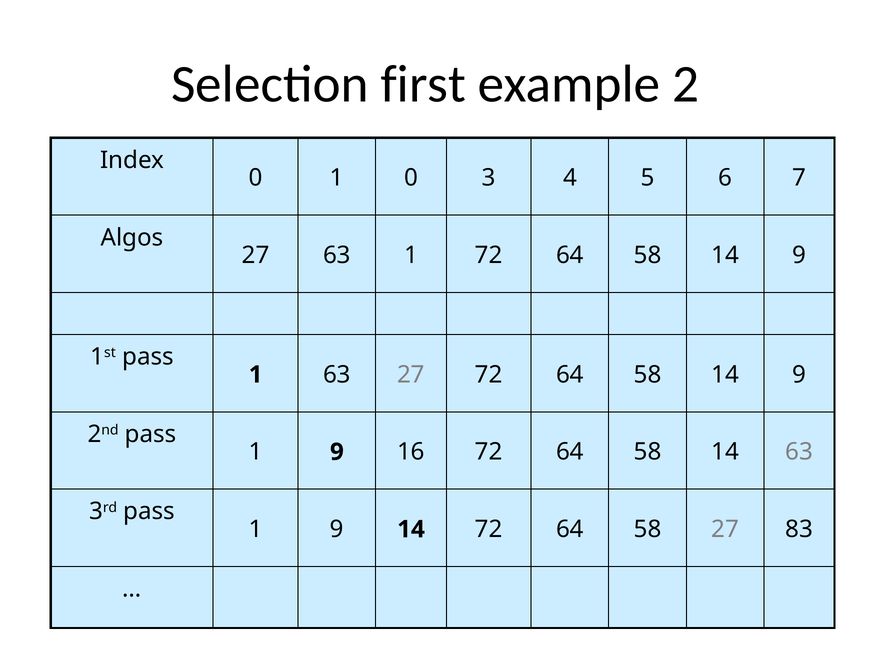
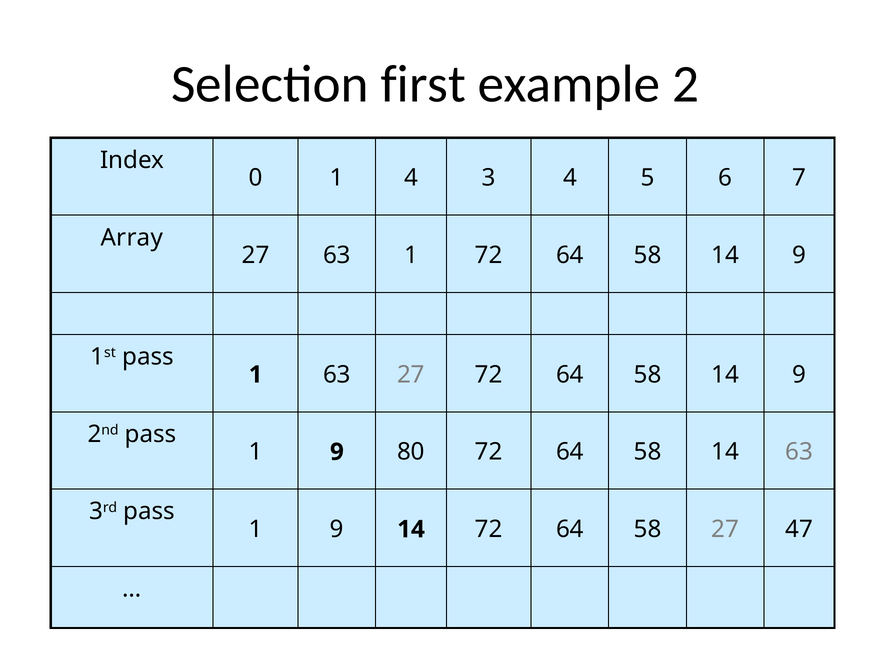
1 0: 0 -> 4
Algos: Algos -> Array
16: 16 -> 80
83: 83 -> 47
